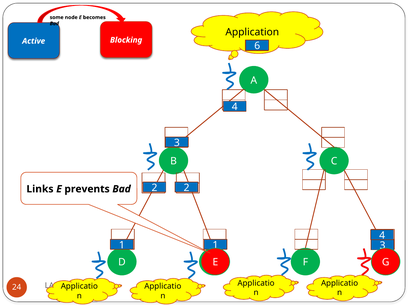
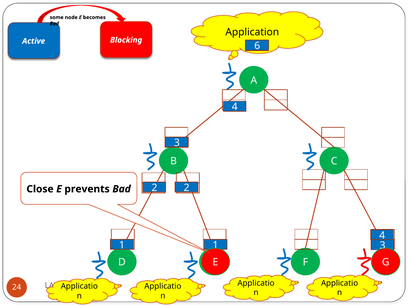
Links: Links -> Close
